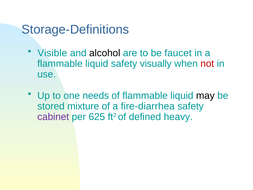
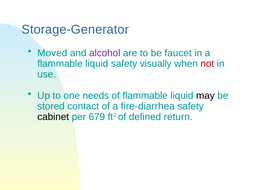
Storage-Definitions: Storage-Definitions -> Storage-Generator
Visible: Visible -> Moved
alcohol colour: black -> purple
mixture: mixture -> contact
cabinet colour: purple -> black
625: 625 -> 679
heavy: heavy -> return
